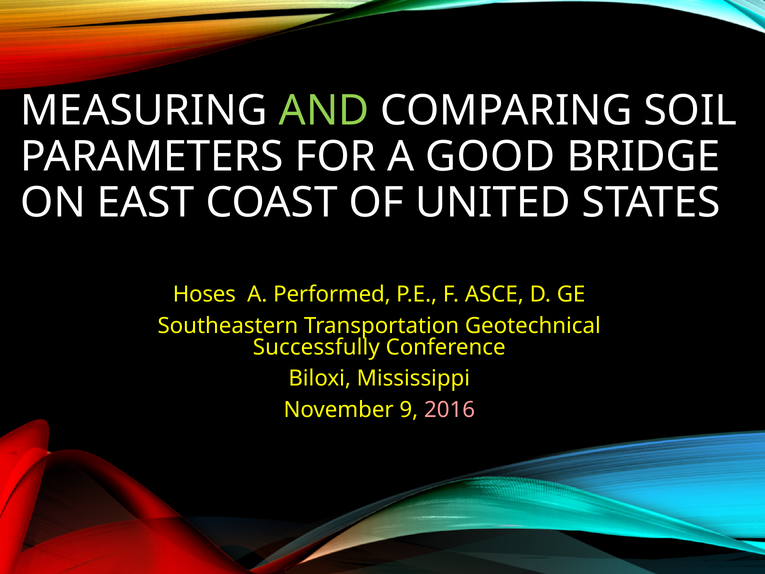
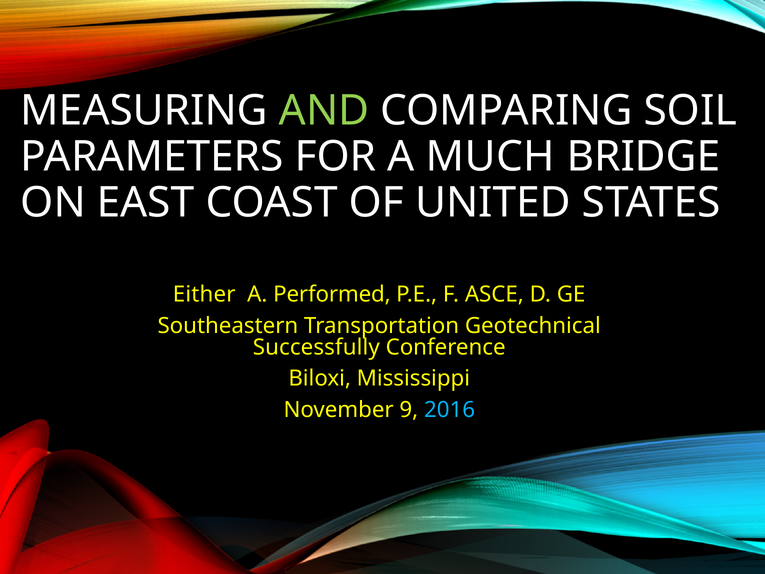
GOOD: GOOD -> MUCH
Hoses: Hoses -> Either
2016 colour: pink -> light blue
